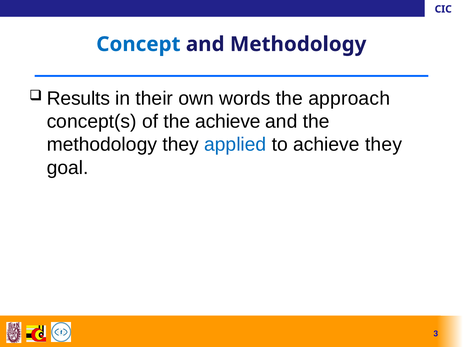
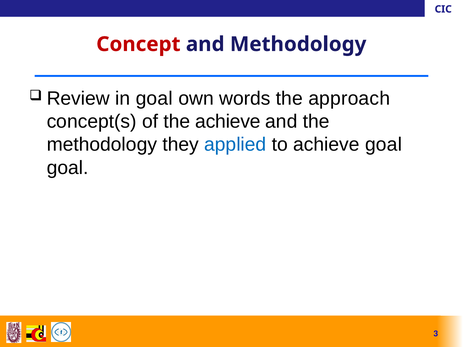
Concept colour: blue -> red
Results: Results -> Review
in their: their -> goal
achieve they: they -> goal
